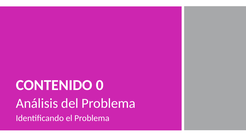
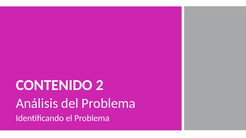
0: 0 -> 2
